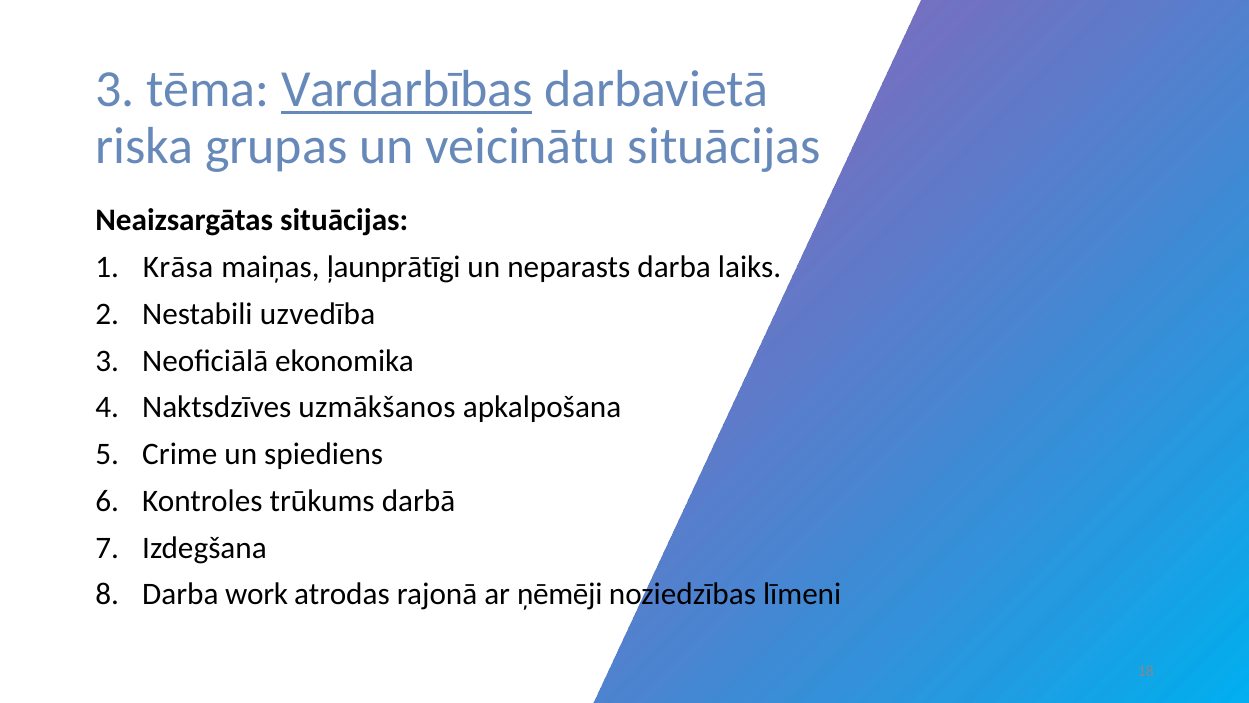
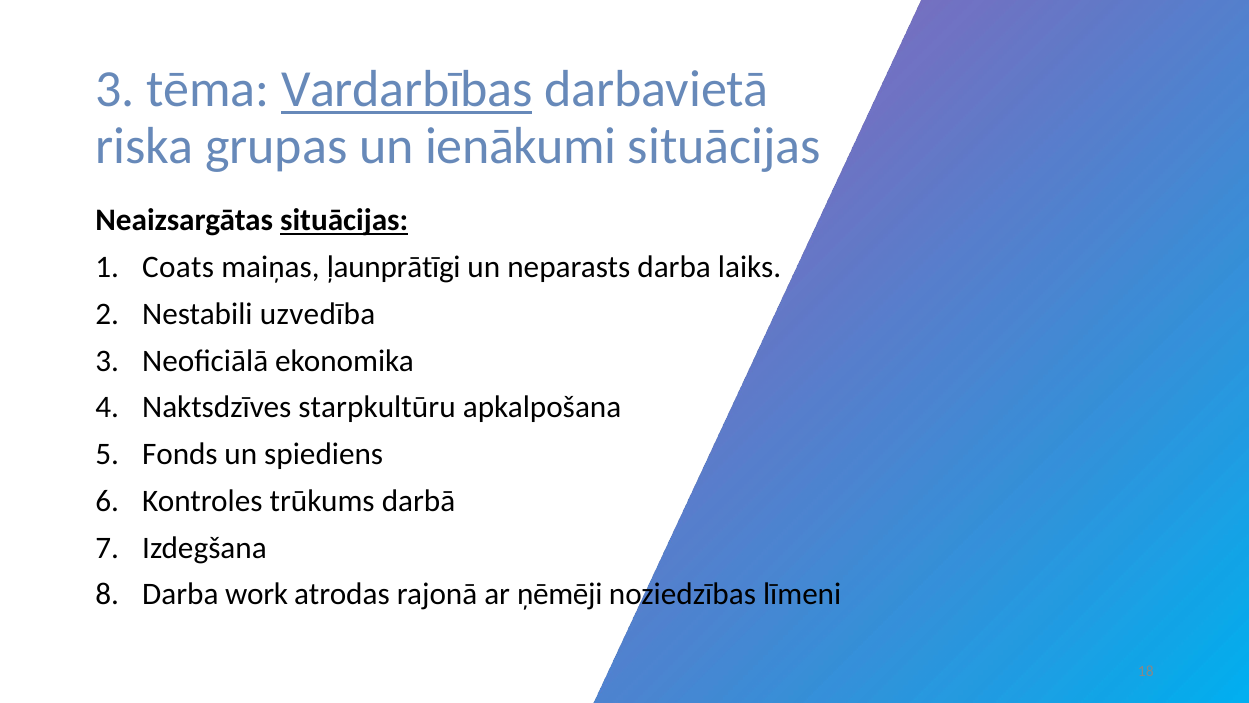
veicinātu: veicinātu -> ienākumi
situācijas at (344, 220) underline: none -> present
Krāsa: Krāsa -> Coats
uzmākšanos: uzmākšanos -> starpkultūru
Crime: Crime -> Fonds
